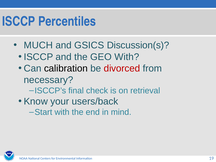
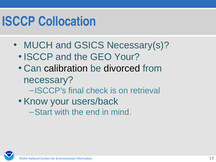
Percentiles: Percentiles -> Collocation
Discussion(s: Discussion(s -> Necessary(s
GEO With: With -> Your
divorced colour: red -> black
